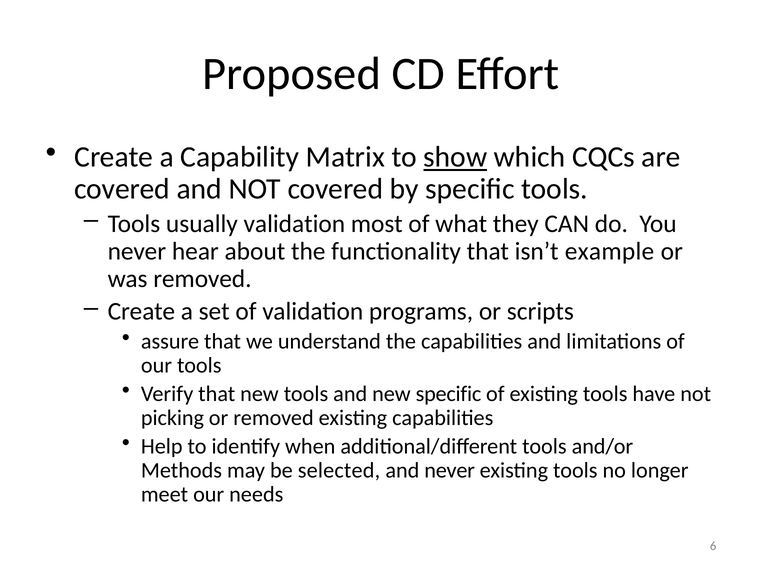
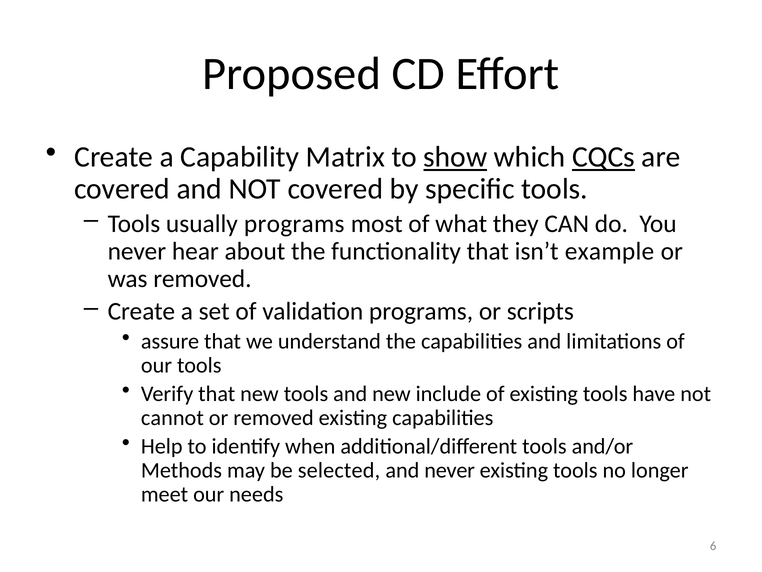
CQCs underline: none -> present
usually validation: validation -> programs
new specific: specific -> include
picking: picking -> cannot
